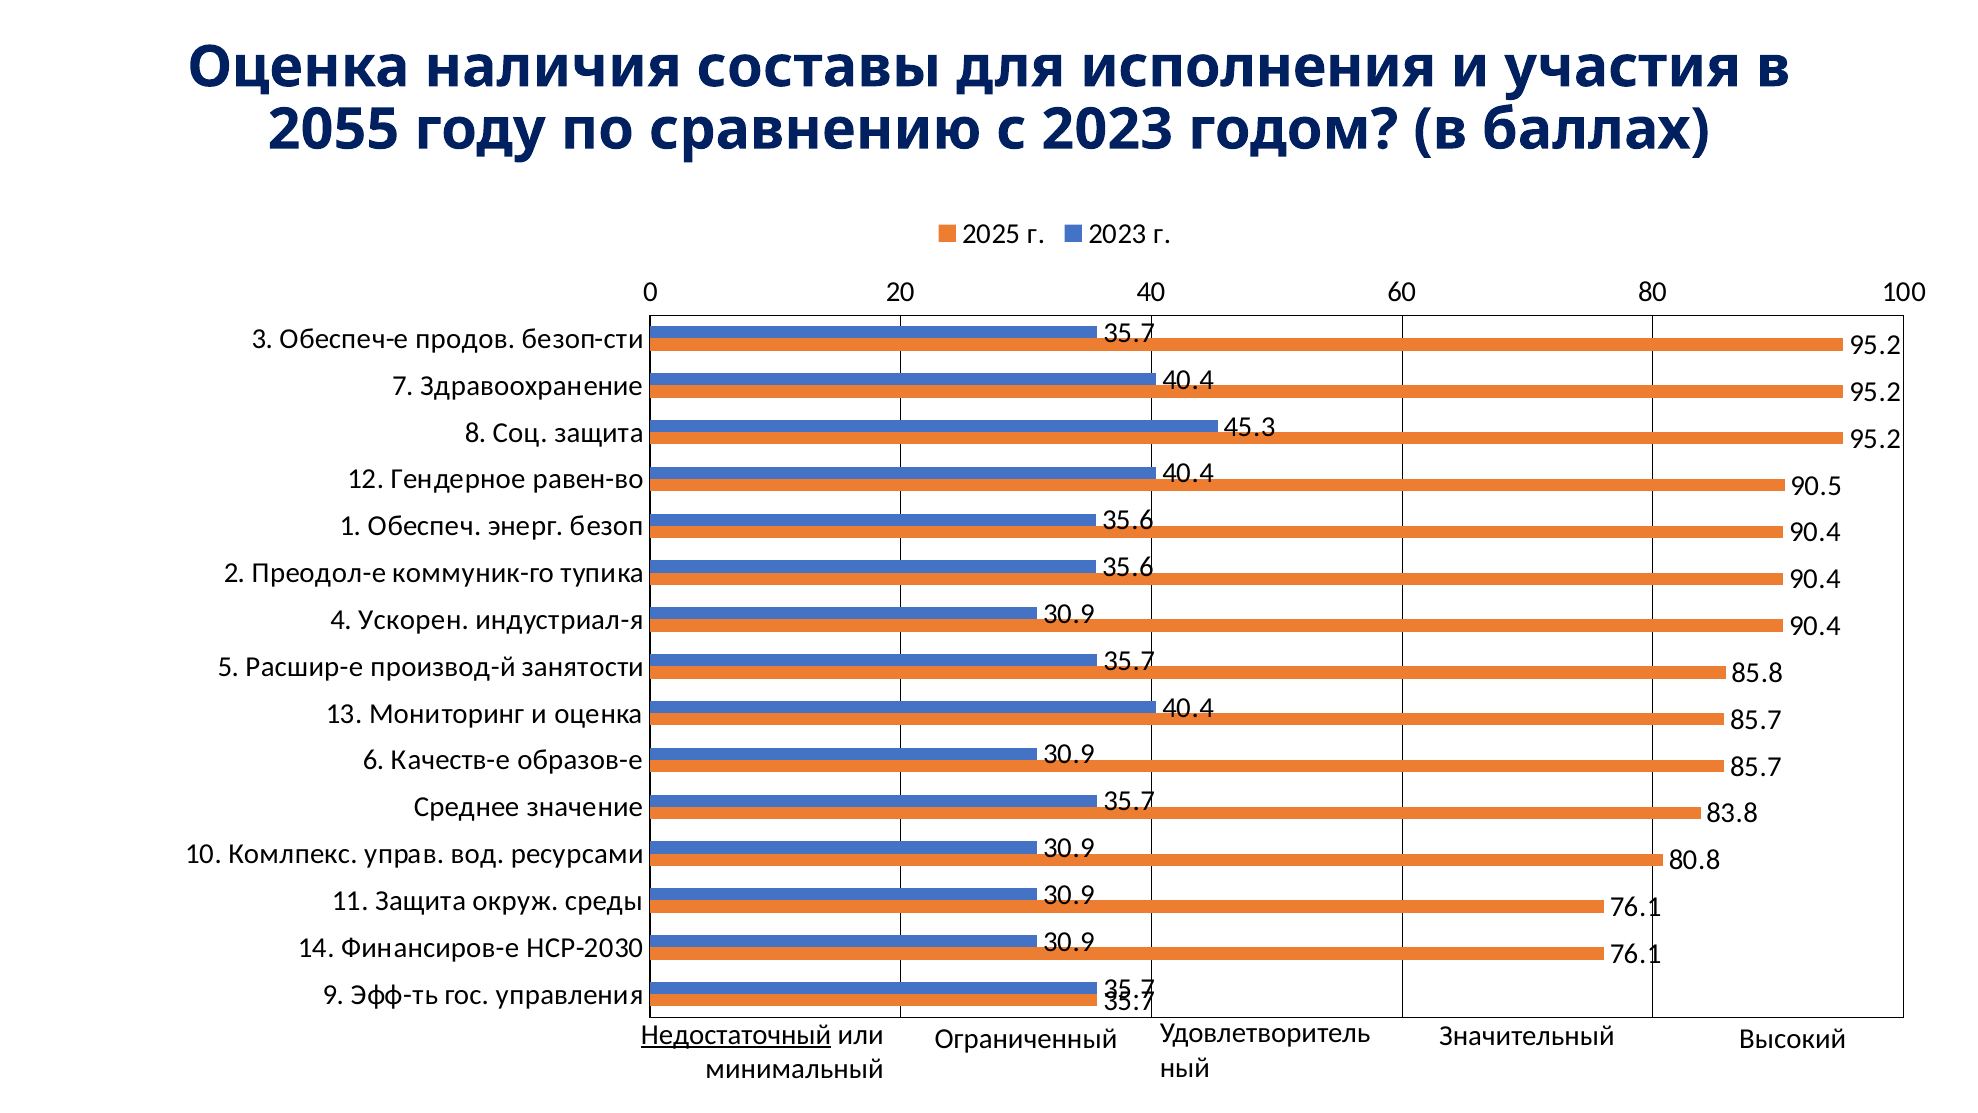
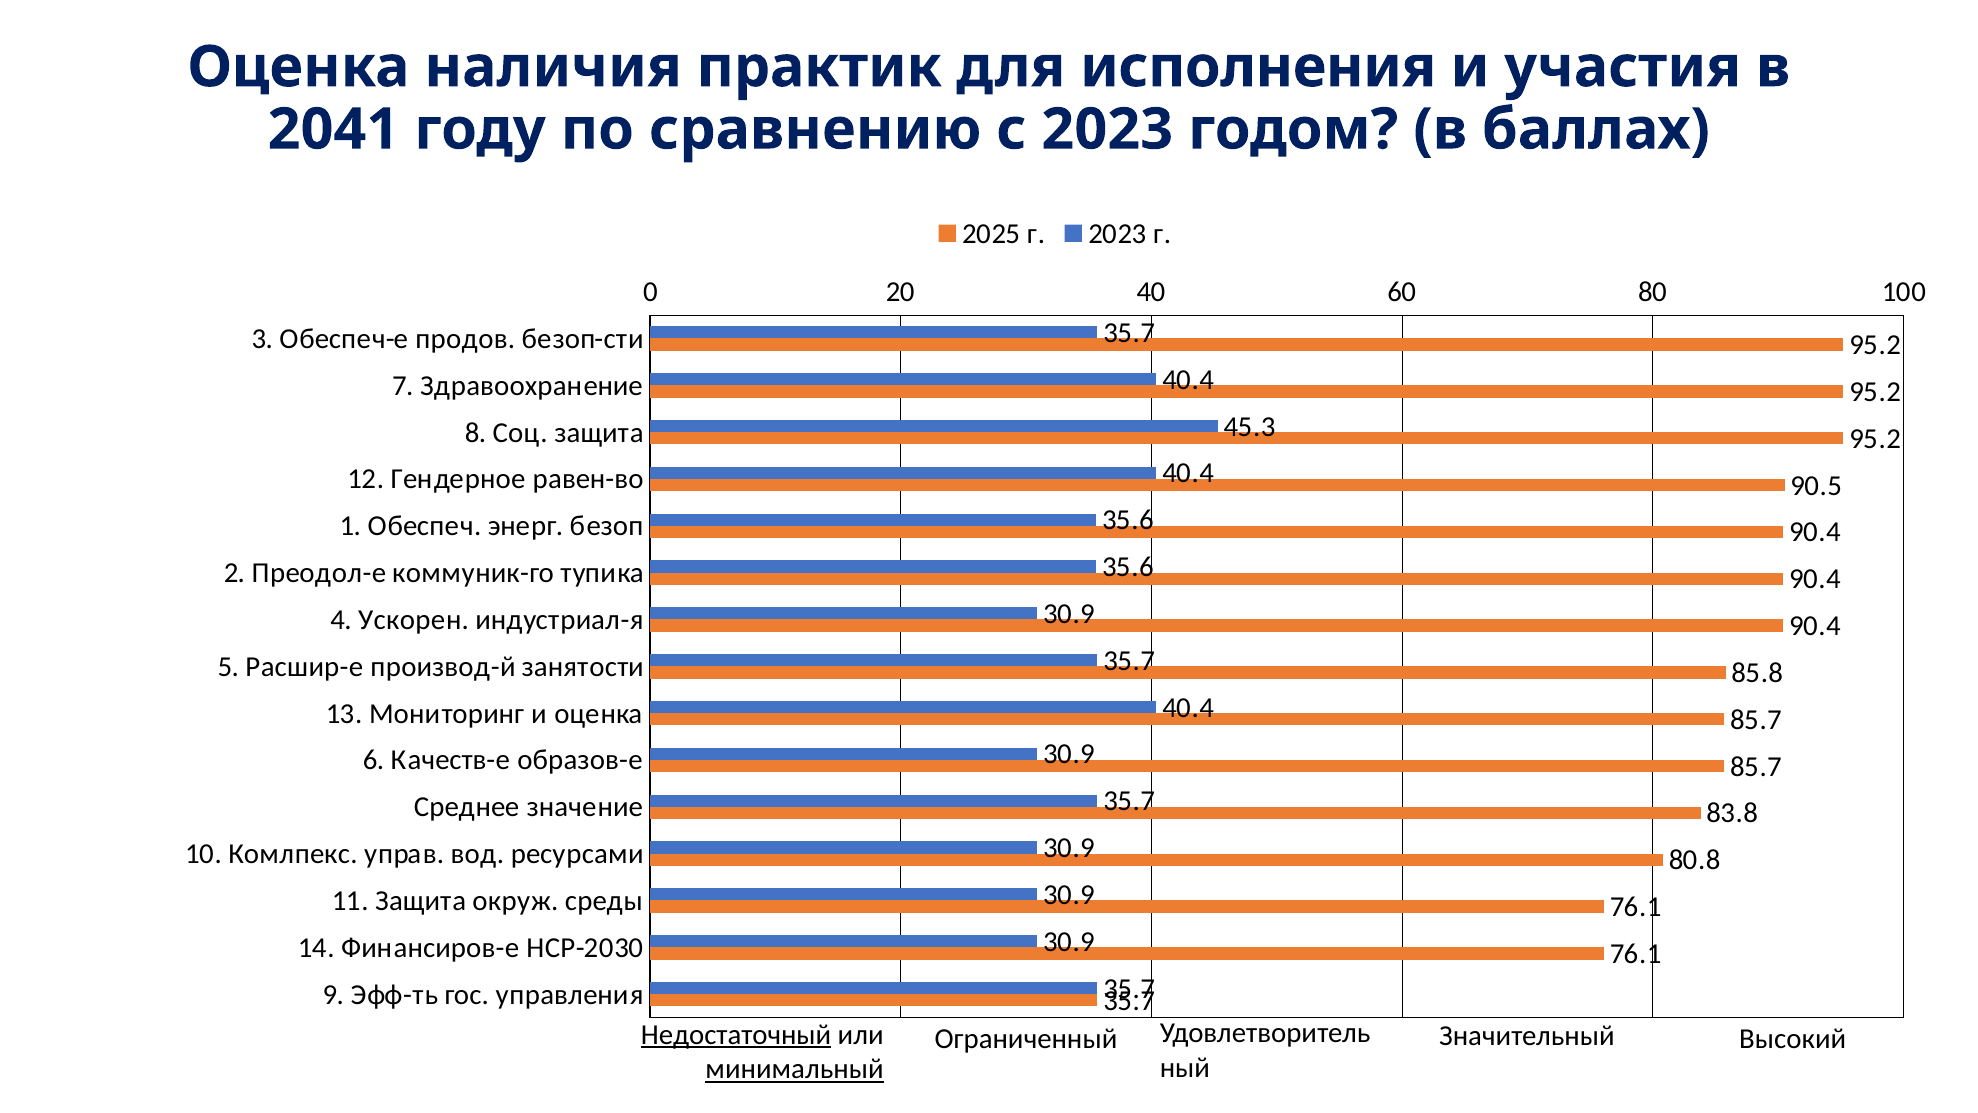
составы: составы -> практик
2055: 2055 -> 2041
минимальный underline: none -> present
